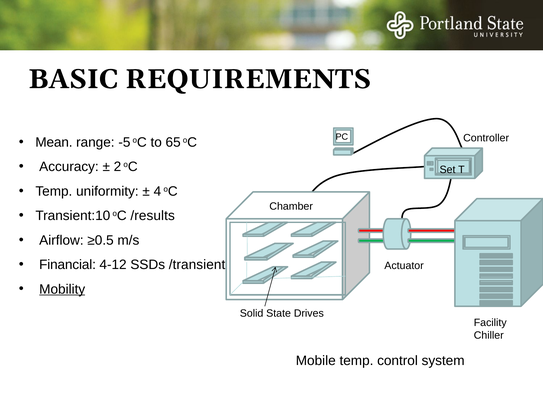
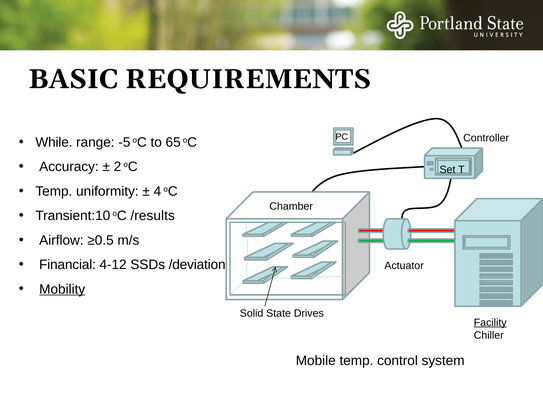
Mean: Mean -> While
/transient: /transient -> /deviation
Facility underline: none -> present
